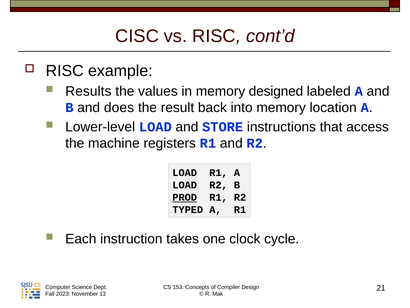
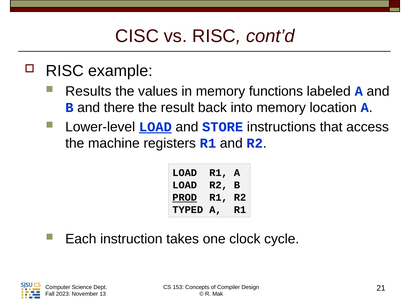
designed: designed -> functions
does: does -> there
LOAD at (155, 127) underline: none -> present
